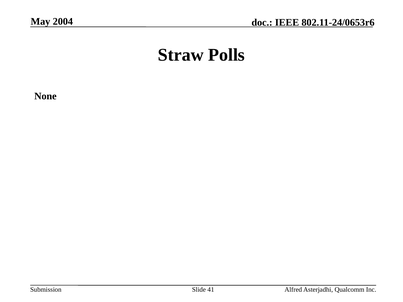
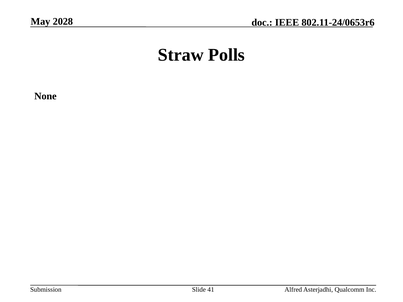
2004: 2004 -> 2028
